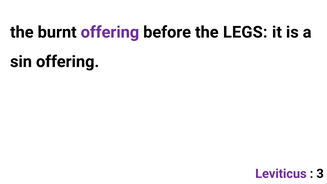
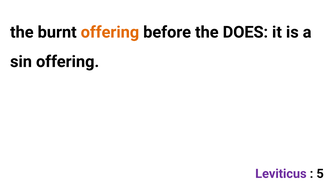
offering at (110, 32) colour: purple -> orange
LEGS: LEGS -> DOES
3: 3 -> 5
